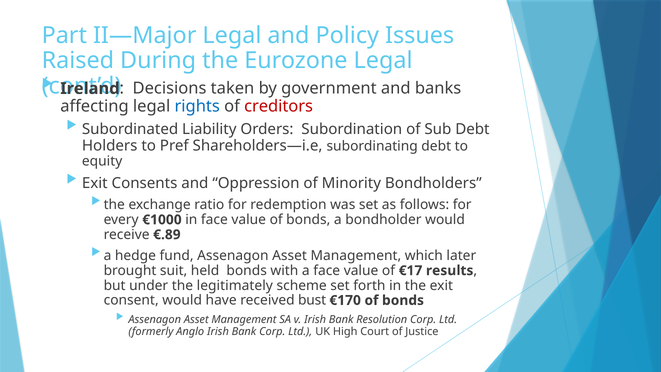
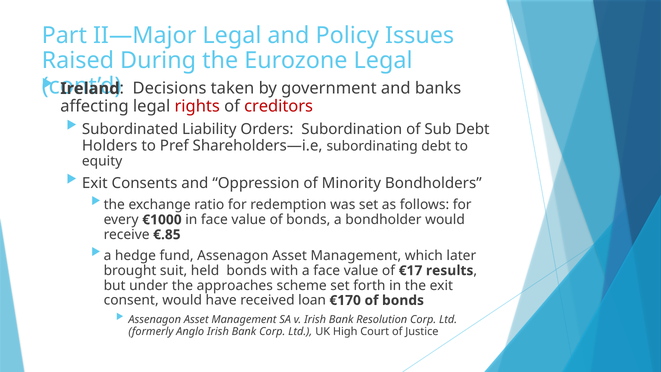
rights colour: blue -> red
€.89: €.89 -> €.85
legitimately: legitimately -> approaches
bust: bust -> loan
